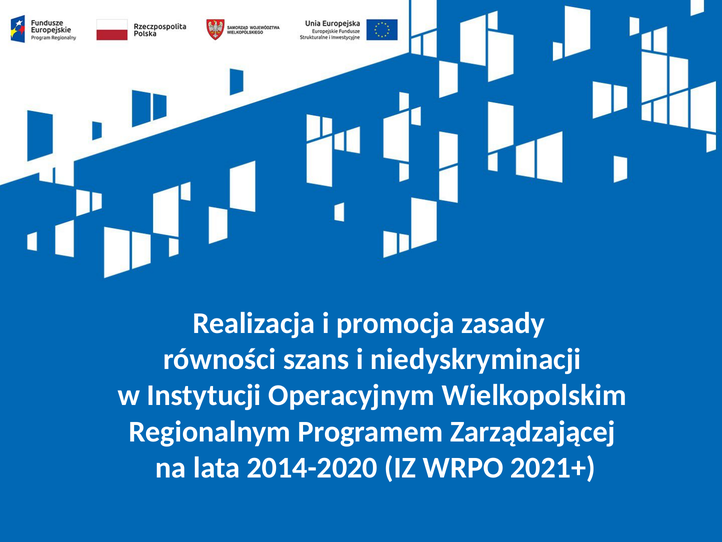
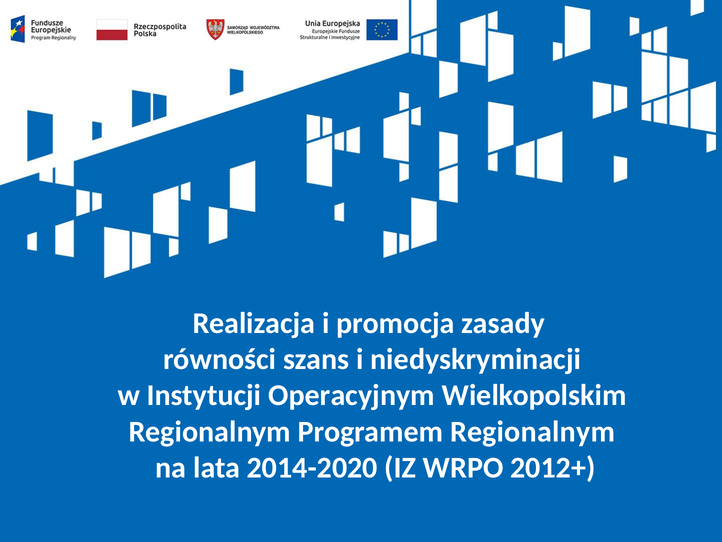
Programem Zarządzającej: Zarządzającej -> Regionalnym
2021+: 2021+ -> 2012+
